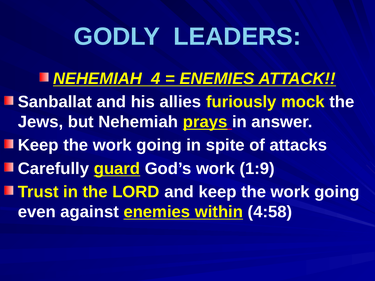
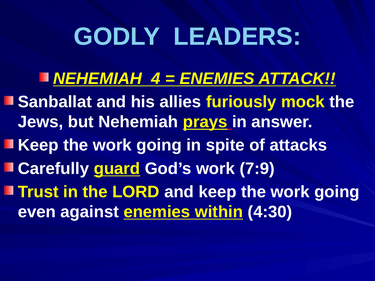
1:9: 1:9 -> 7:9
4:58: 4:58 -> 4:30
